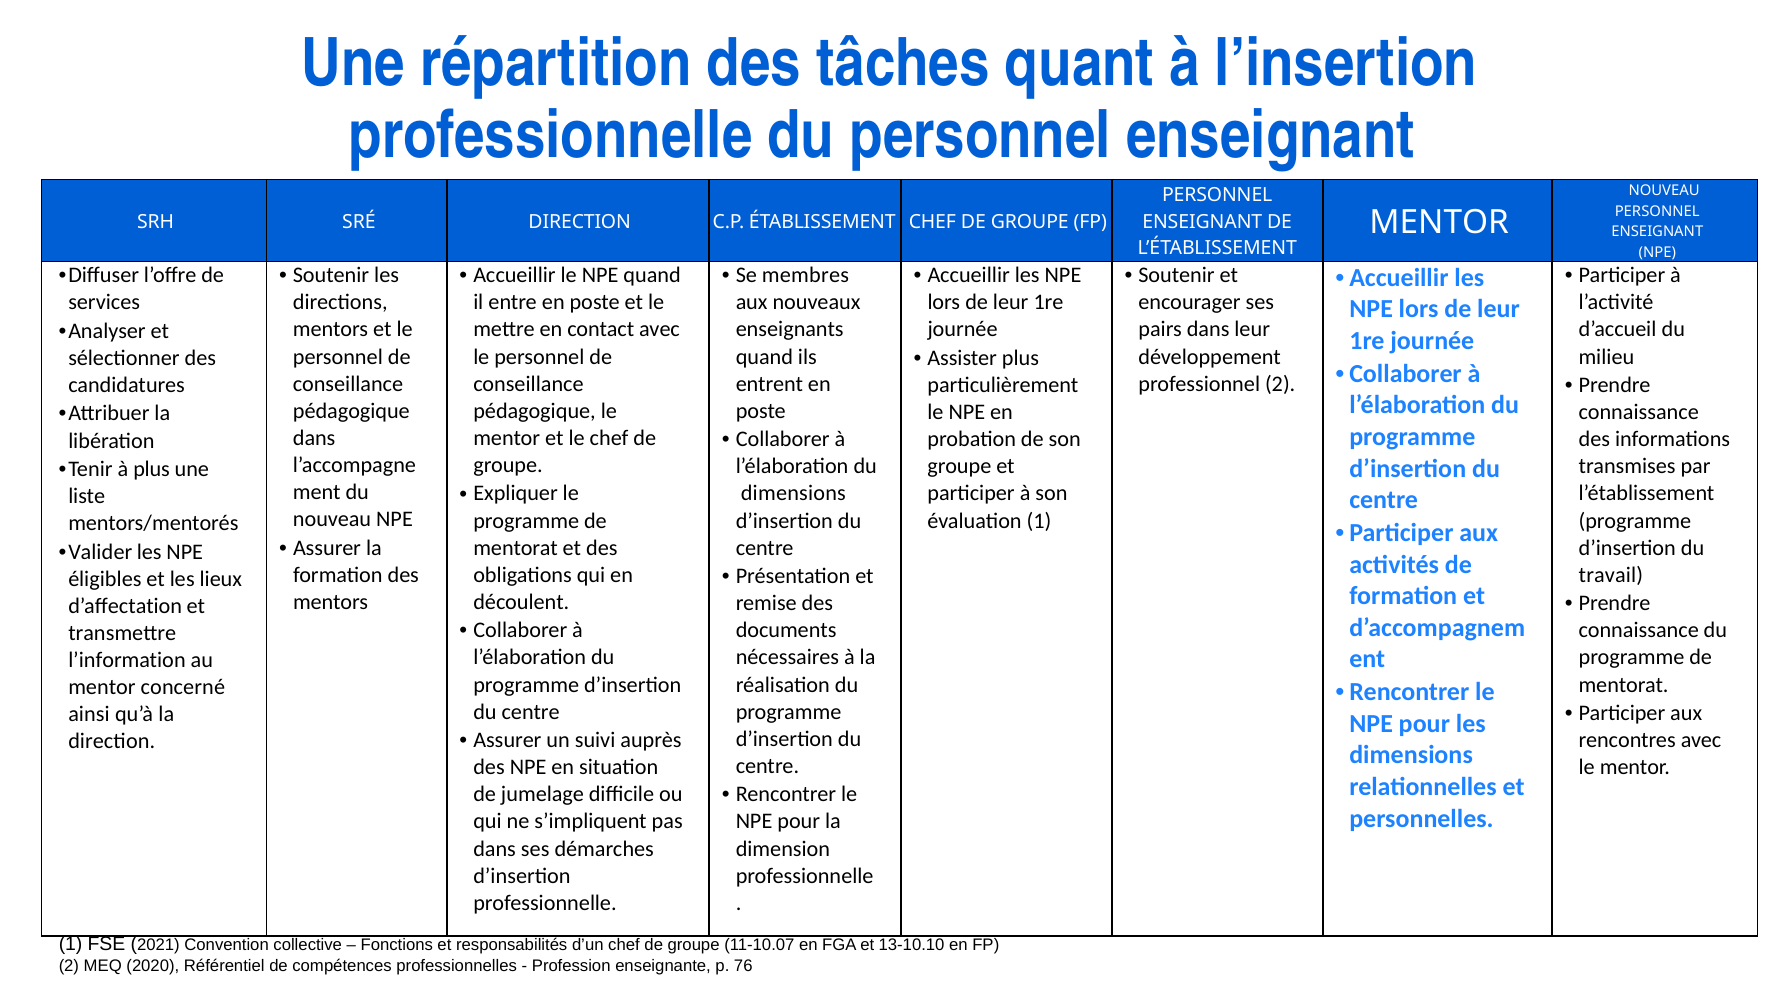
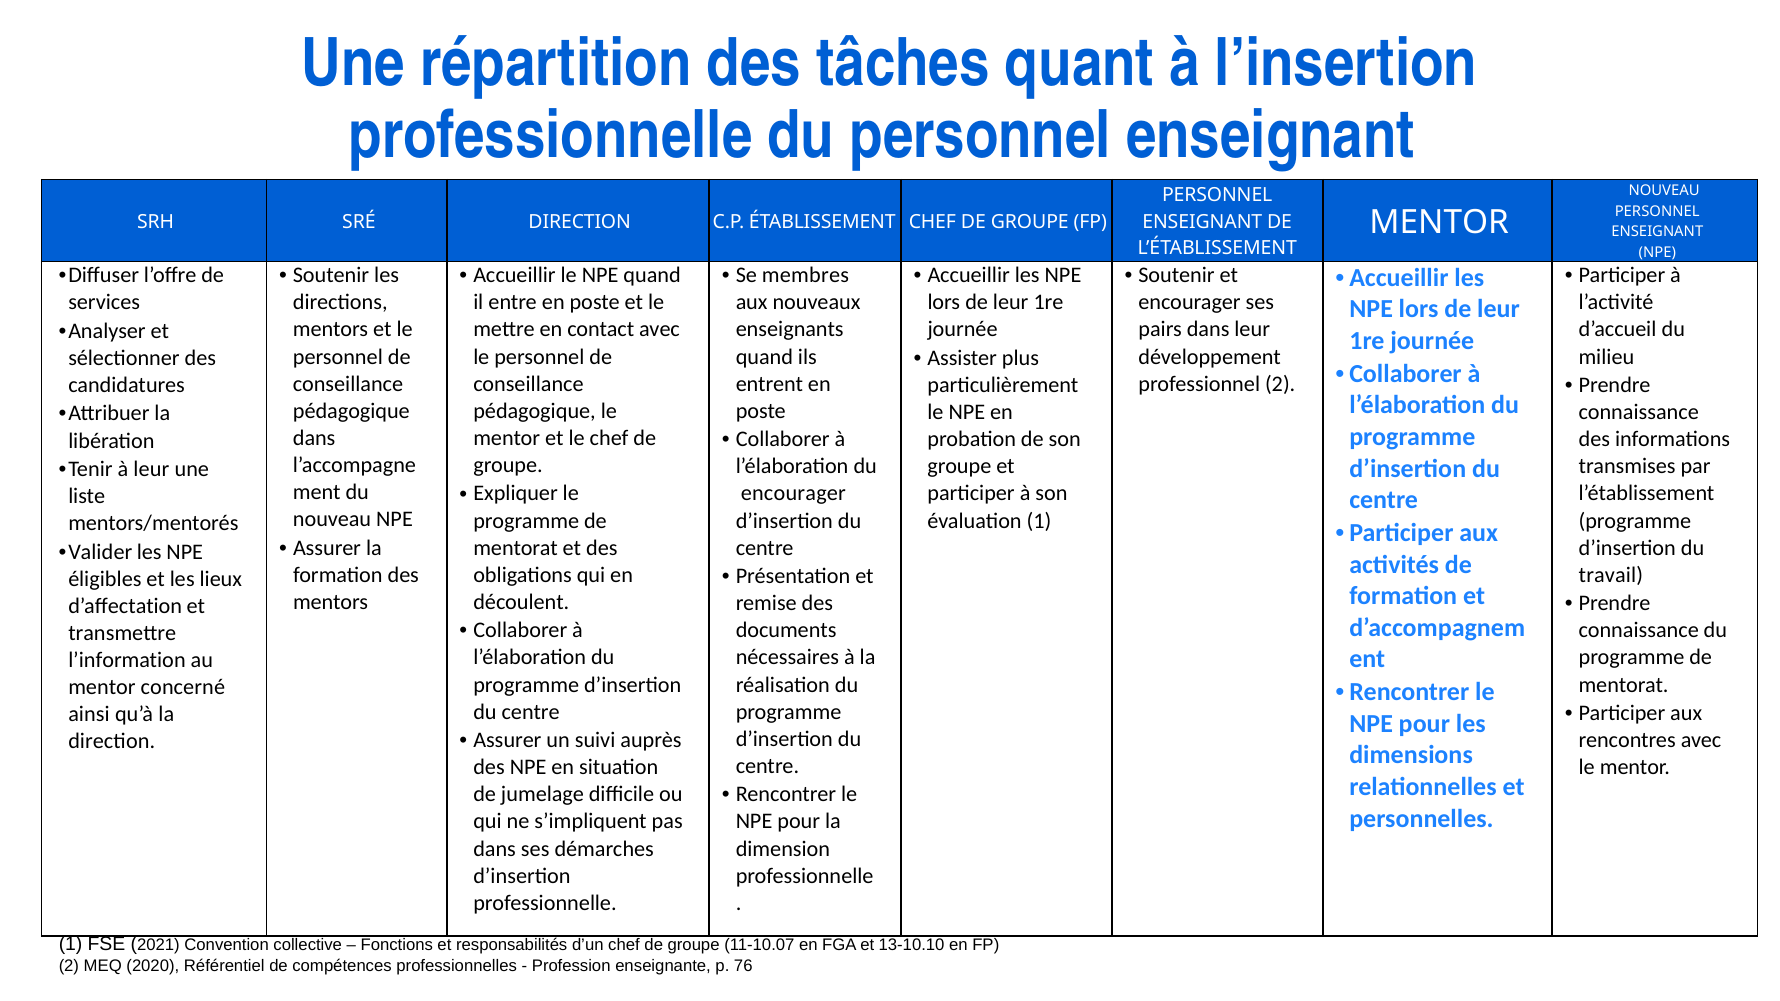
à plus: plus -> leur
dimensions at (793, 494): dimensions -> encourager
